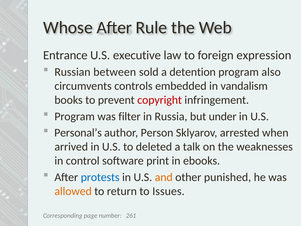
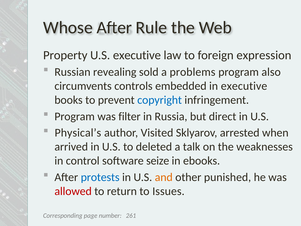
Entrance: Entrance -> Property
between: between -> revealing
detention: detention -> problems
in vandalism: vandalism -> executive
copyright colour: red -> blue
under: under -> direct
Personal’s: Personal’s -> Physical’s
Person: Person -> Visited
print: print -> seize
allowed colour: orange -> red
